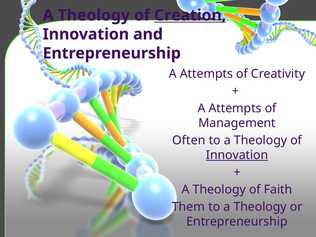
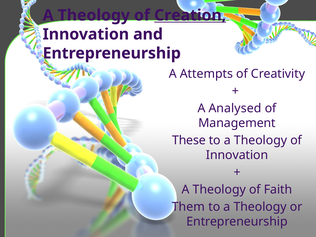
Attempts at (235, 108): Attempts -> Analysed
Often: Often -> These
Innovation at (237, 155) underline: present -> none
